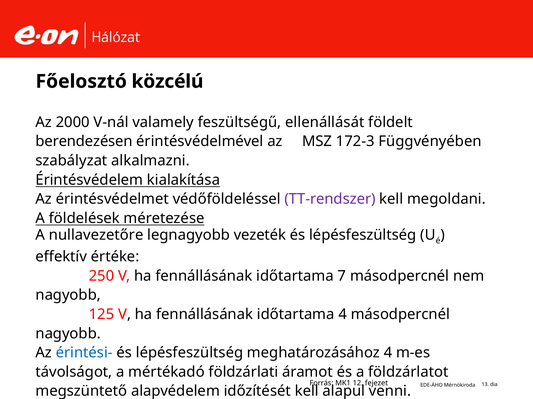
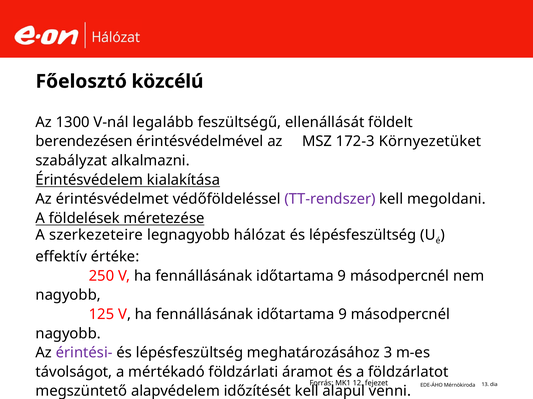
2000: 2000 -> 1300
valamely: valamely -> legalább
Függvényében: Függvényében -> Környezetüket
nullavezetőre: nullavezetőre -> szerkezeteire
vezeték: vezeték -> hálózat
7 at (342, 276): 7 -> 9
4 at (343, 315): 4 -> 9
érintési- colour: blue -> purple
meghatározásához 4: 4 -> 3
